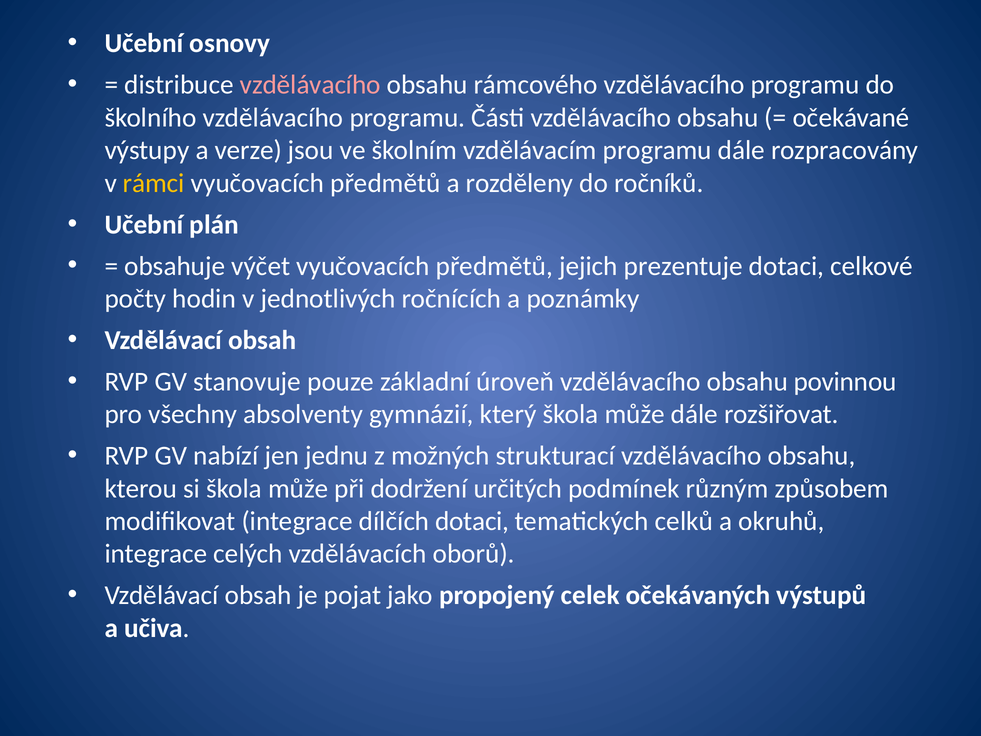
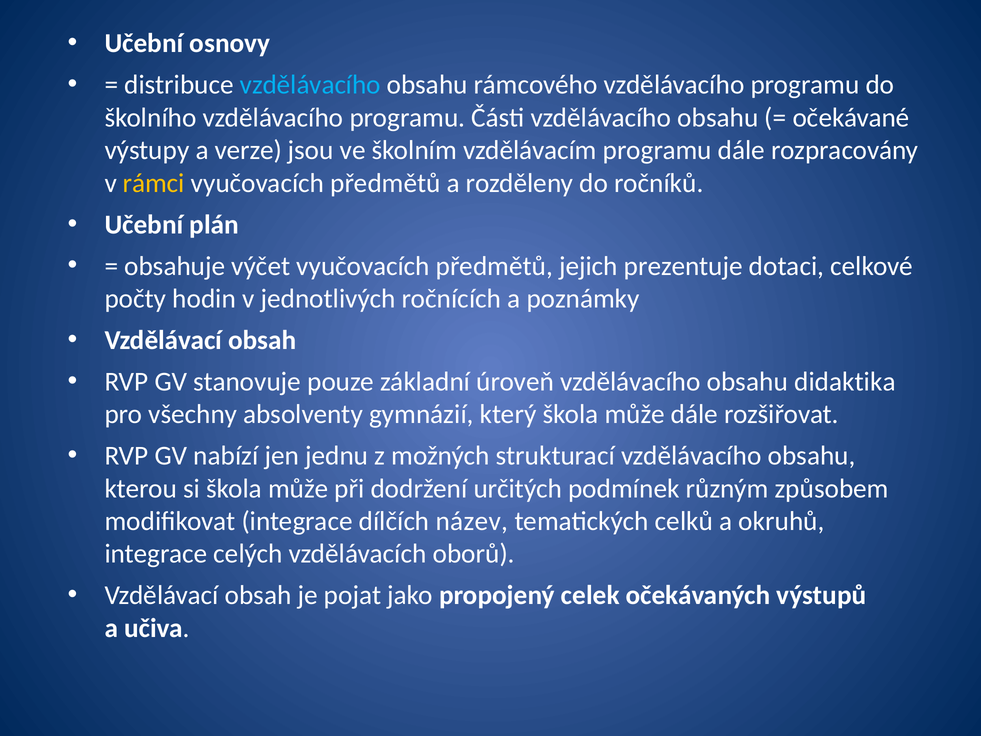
vzdělávacího at (310, 85) colour: pink -> light blue
povinnou: povinnou -> didaktika
dílčích dotaci: dotaci -> název
